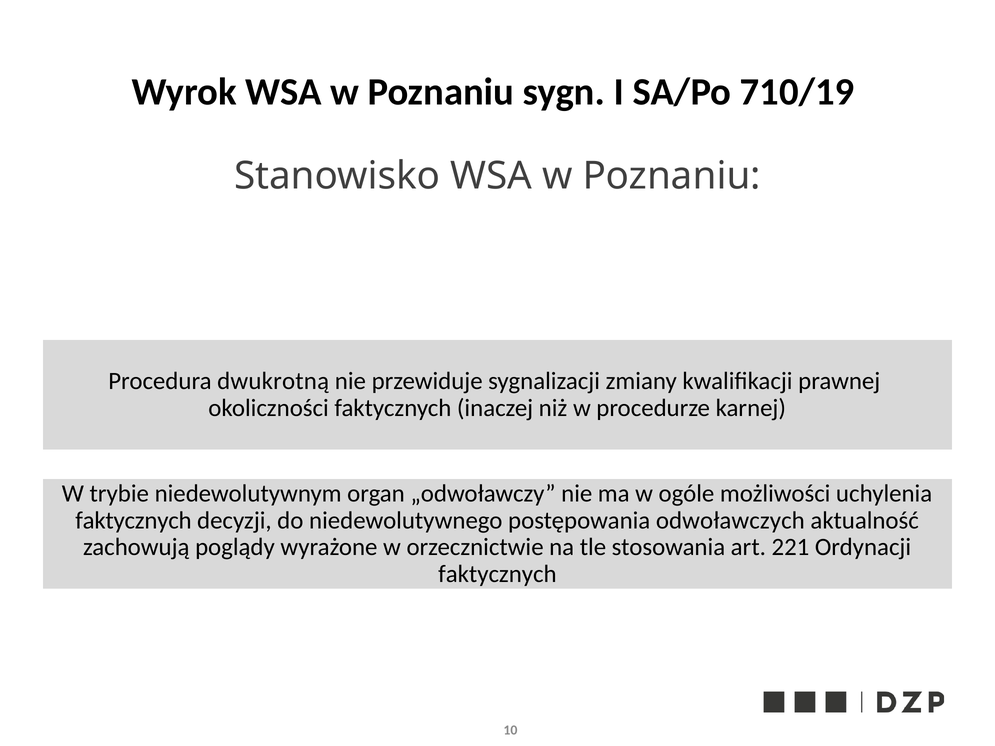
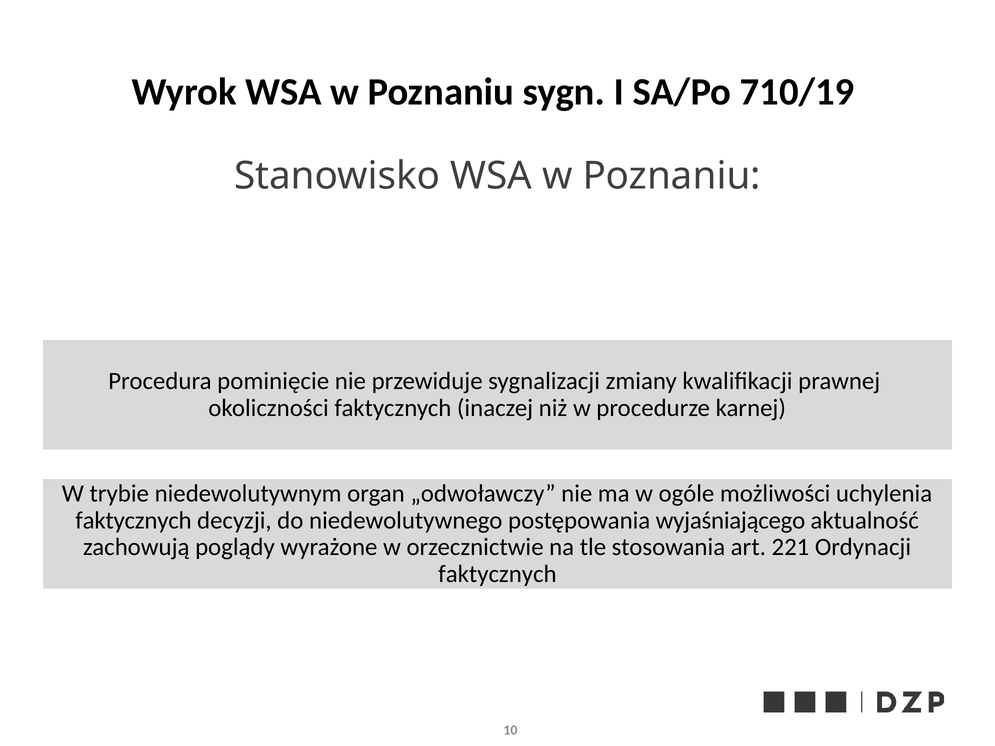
dwukrotną: dwukrotną -> pominięcie
odwoławczych: odwoławczych -> wyjaśniającego
